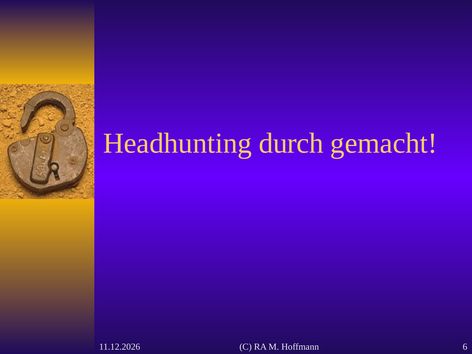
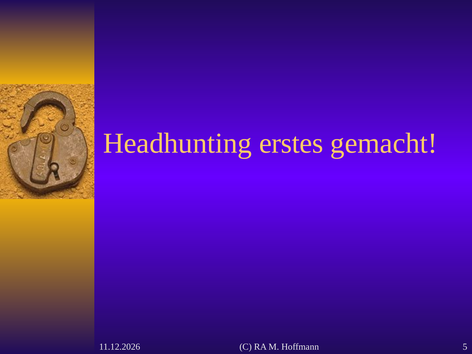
durch: durch -> erstes
6: 6 -> 5
